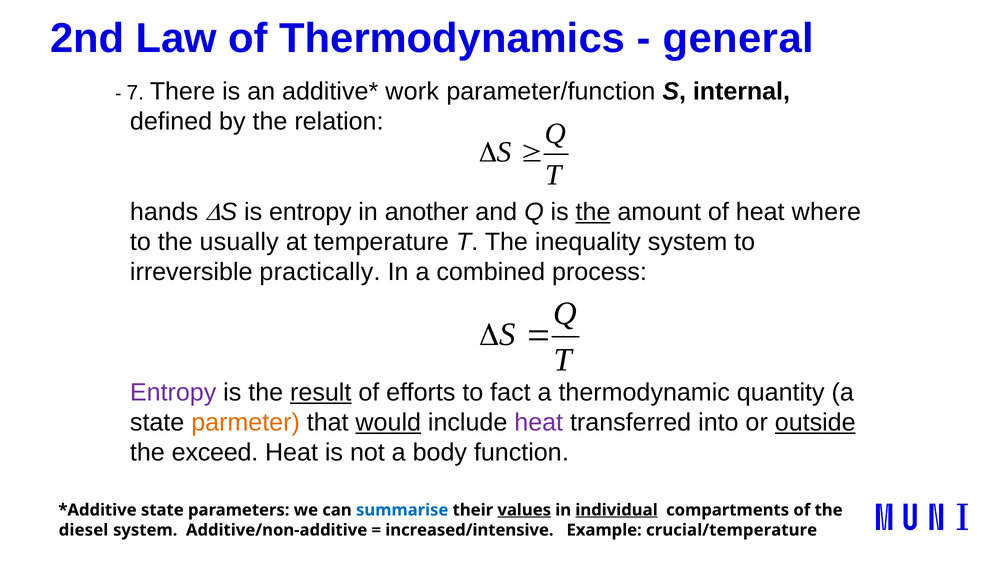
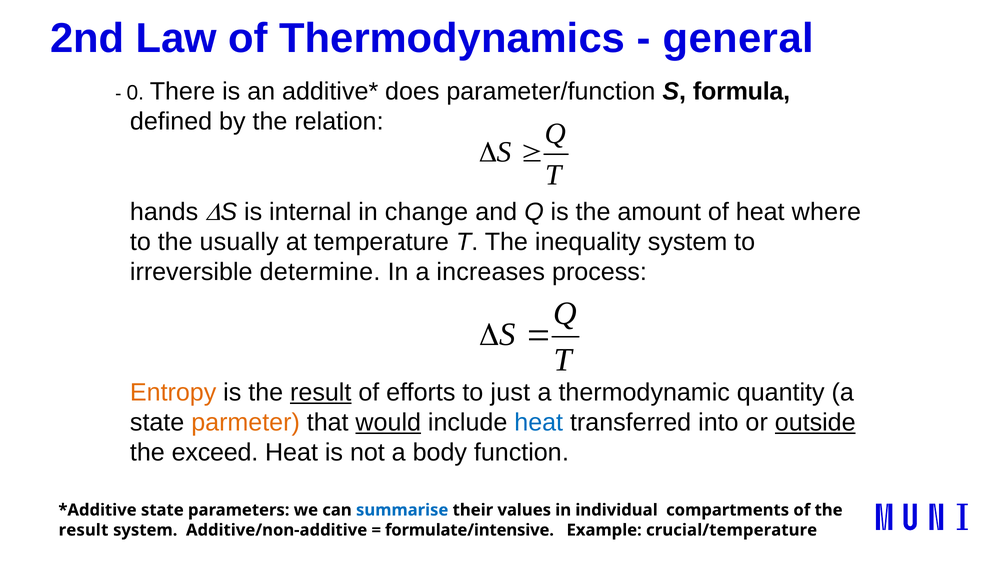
7: 7 -> 0
work: work -> does
internal: internal -> formula
is entropy: entropy -> internal
another: another -> change
the at (593, 212) underline: present -> none
practically: practically -> determine
combined: combined -> increases
Entropy at (173, 392) colour: purple -> orange
fact: fact -> just
heat at (539, 423) colour: purple -> blue
values underline: present -> none
individual underline: present -> none
diesel at (84, 530): diesel -> result
increased/intensive: increased/intensive -> formulate/intensive
